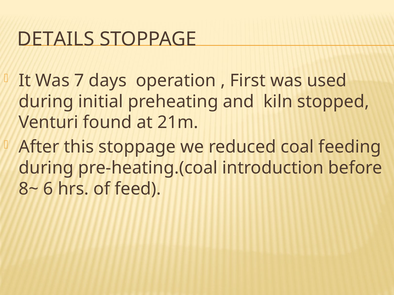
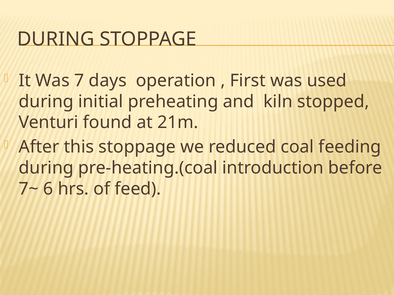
DETAILS at (56, 39): DETAILS -> DURING
8~: 8~ -> 7~
